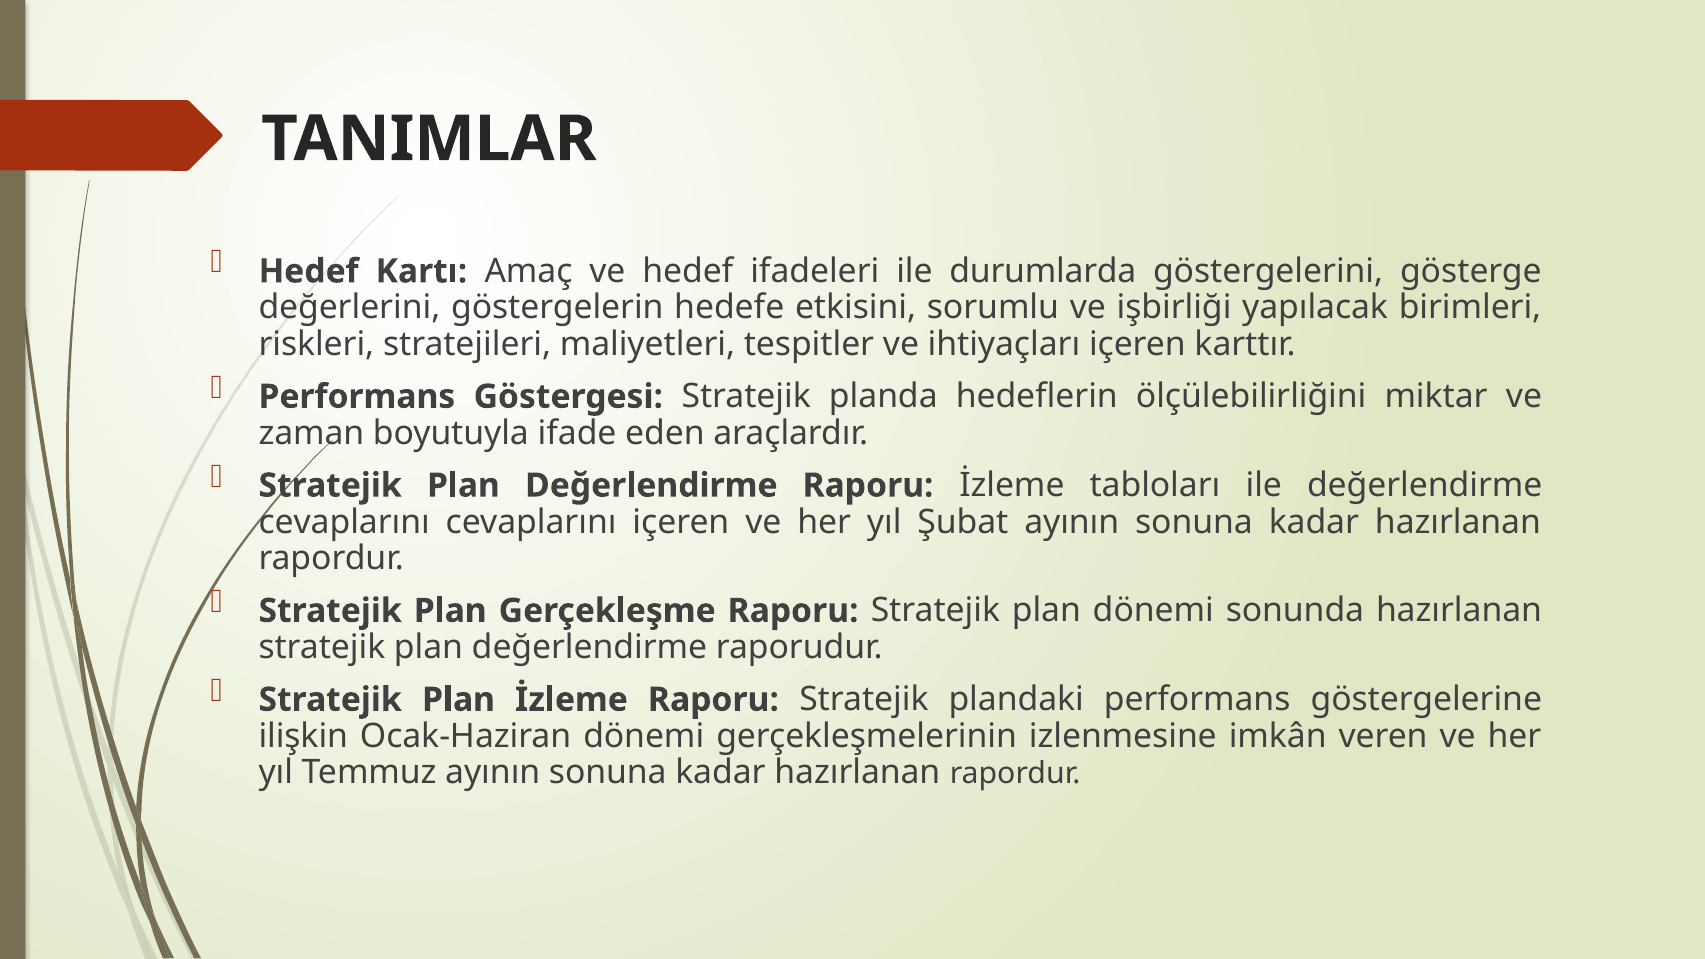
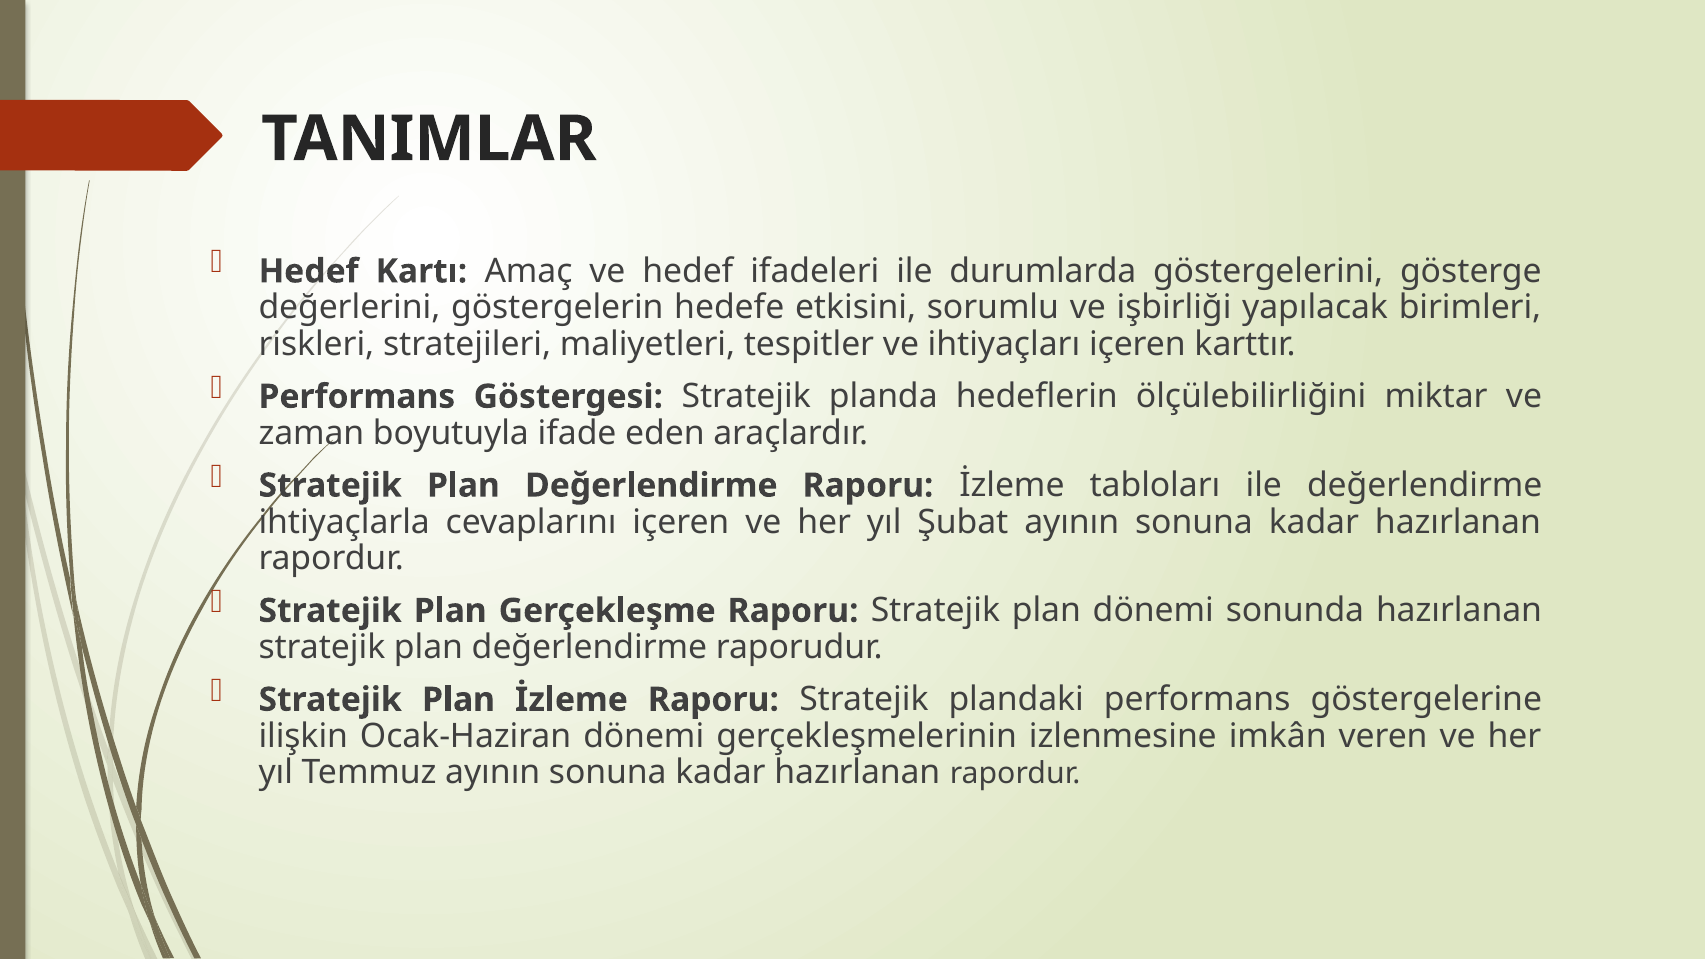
cevaplarını at (344, 522): cevaplarını -> ihtiyaçlarla
